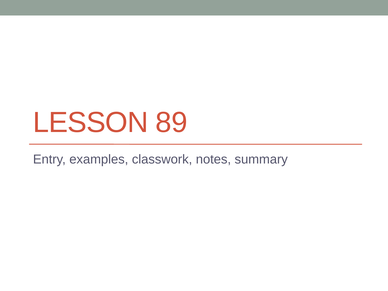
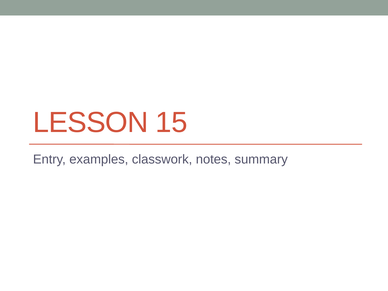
89: 89 -> 15
